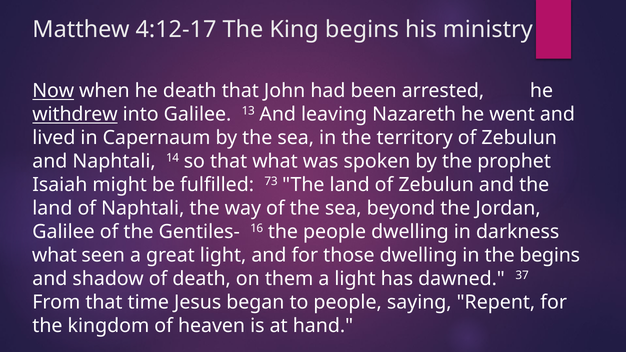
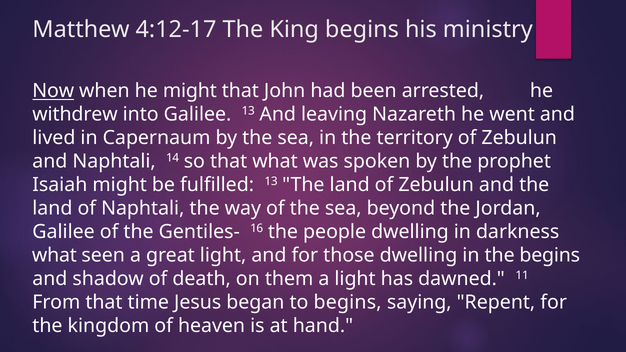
he death: death -> might
withdrew underline: present -> none
fulfilled 73: 73 -> 13
37: 37 -> 11
to people: people -> begins
